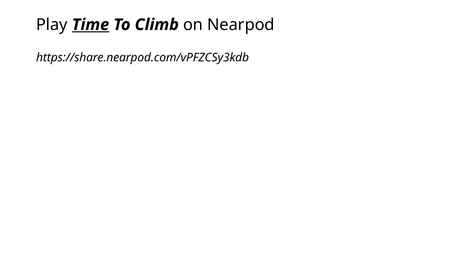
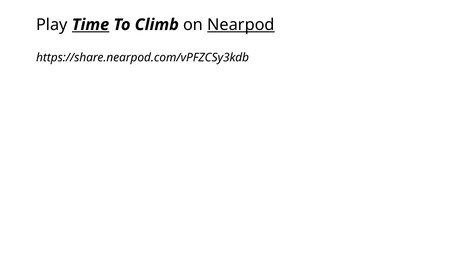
Nearpod underline: none -> present
